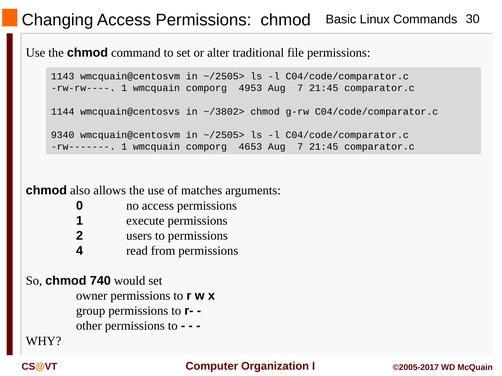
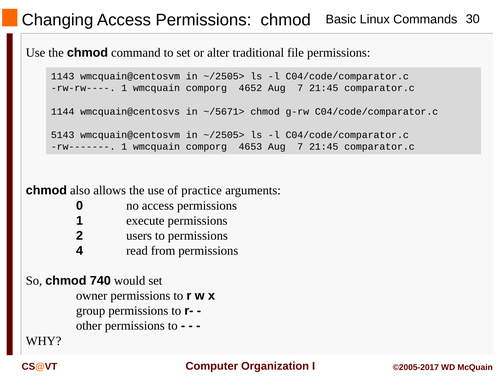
4953: 4953 -> 4652
~/3802>: ~/3802> -> ~/5671>
9340: 9340 -> 5143
matches: matches -> practice
